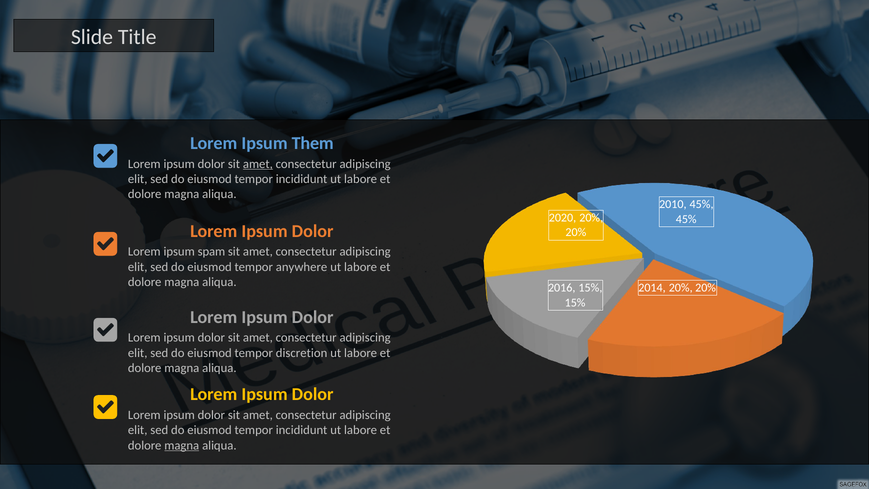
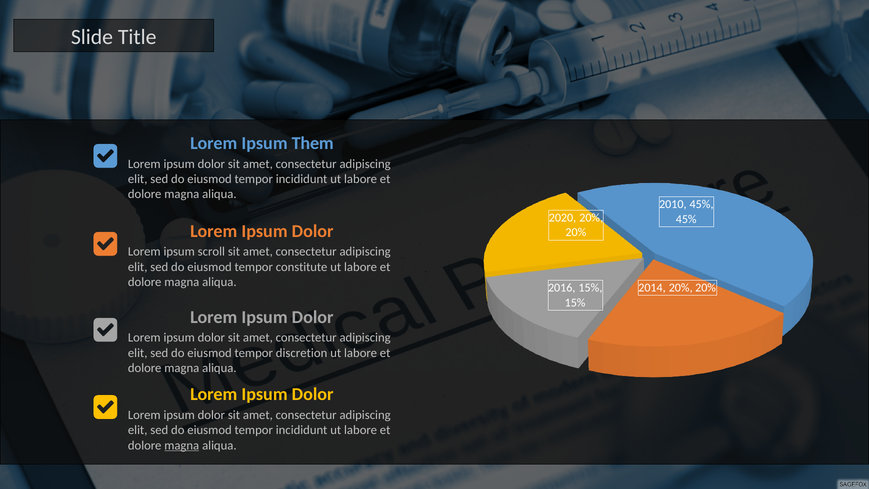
amet at (258, 164) underline: present -> none
spam: spam -> scroll
anywhere: anywhere -> constitute
